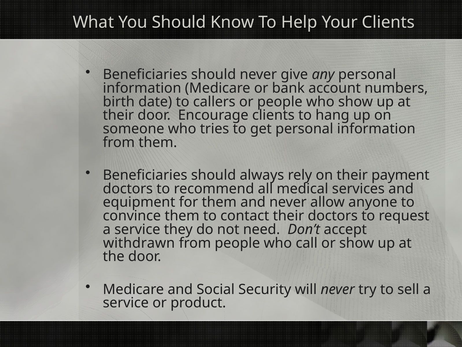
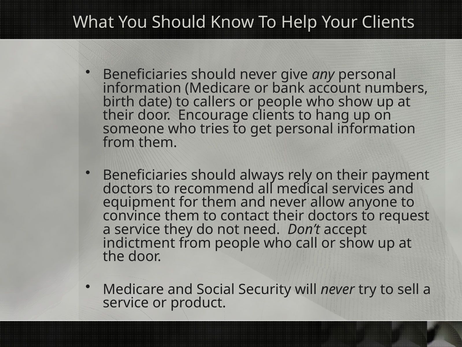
withdrawn: withdrawn -> indictment
